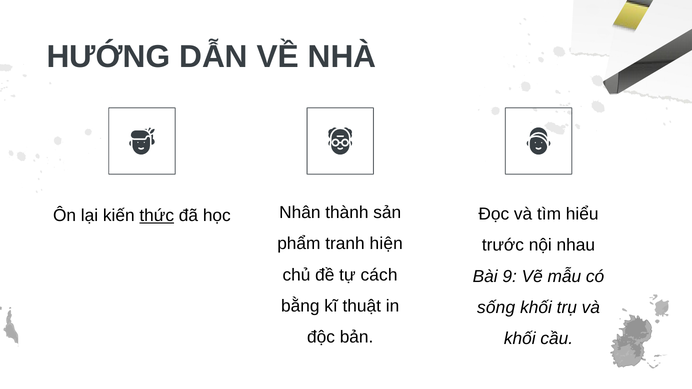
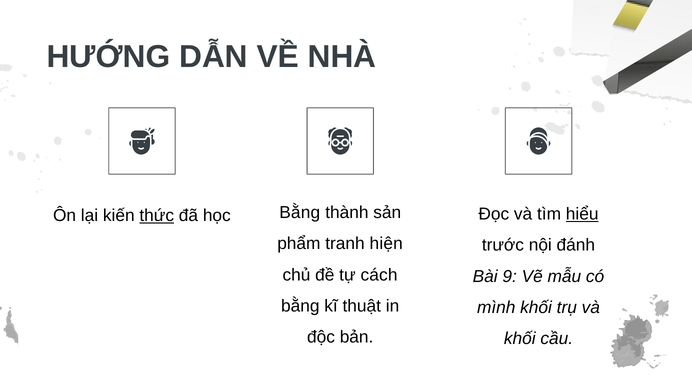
Nhân at (300, 213): Nhân -> Bằng
hiểu underline: none -> present
nhau: nhau -> đánh
sống: sống -> mình
